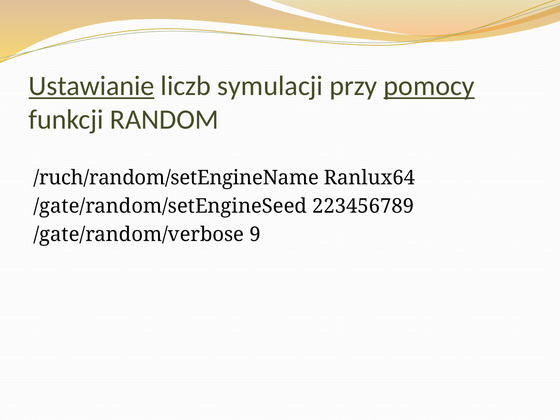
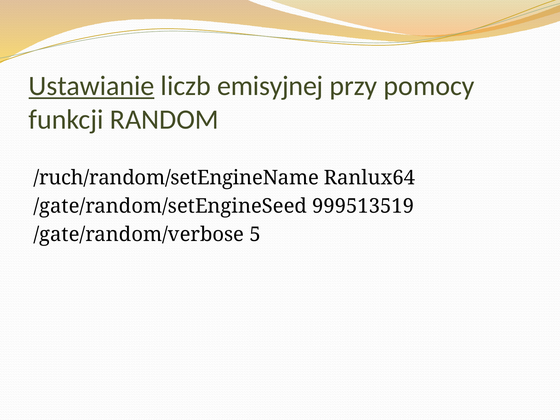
symulacji: symulacji -> emisyjnej
pomocy underline: present -> none
223456789: 223456789 -> 999513519
9: 9 -> 5
